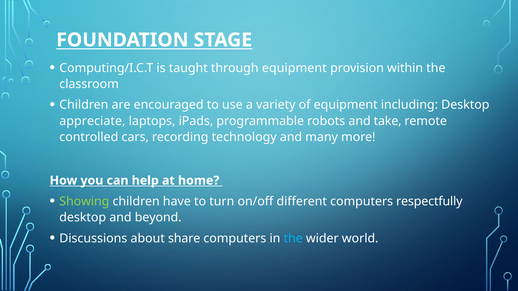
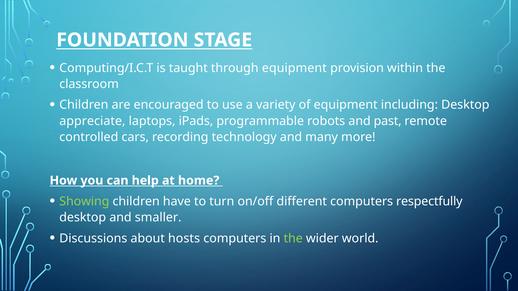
take: take -> past
beyond: beyond -> smaller
share: share -> hosts
the at (293, 239) colour: light blue -> light green
